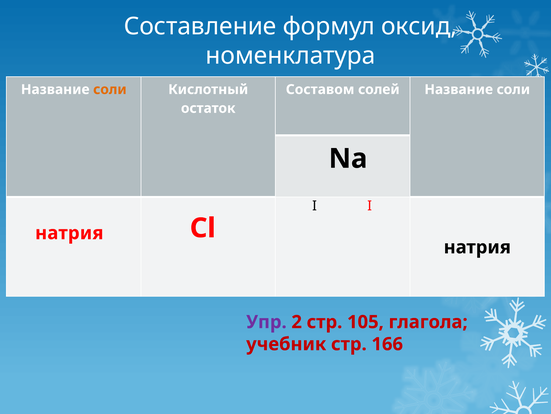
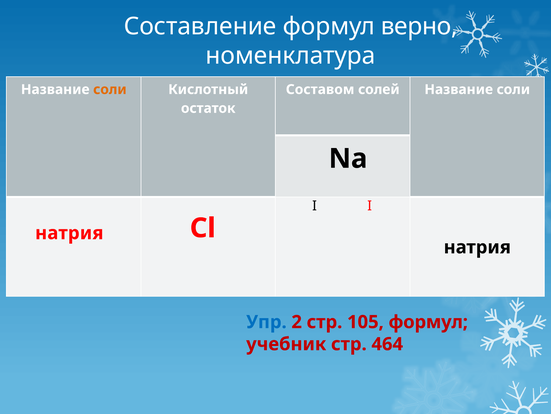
оксид: оксид -> верно
Упр colour: purple -> blue
105 глагола: глагола -> формул
166: 166 -> 464
